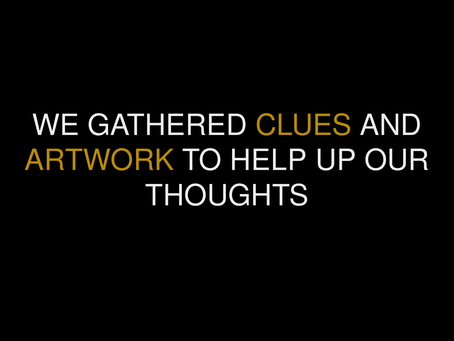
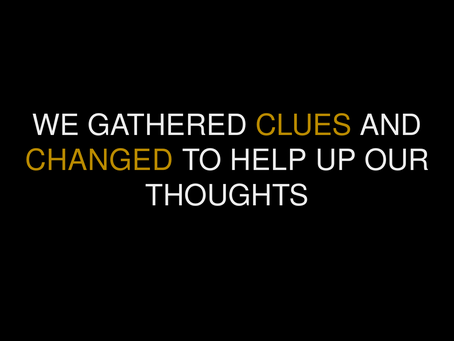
ARTWORK: ARTWORK -> CHANGED
